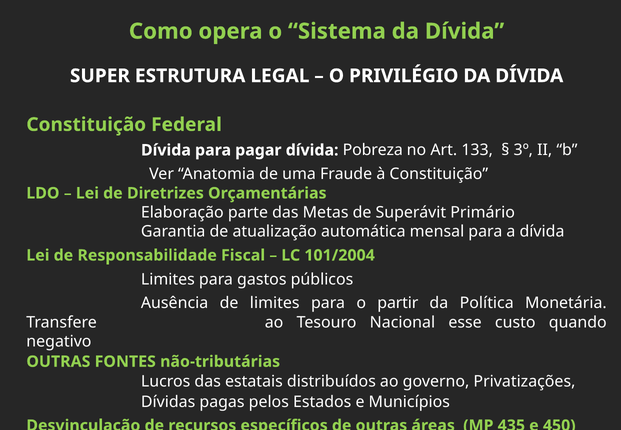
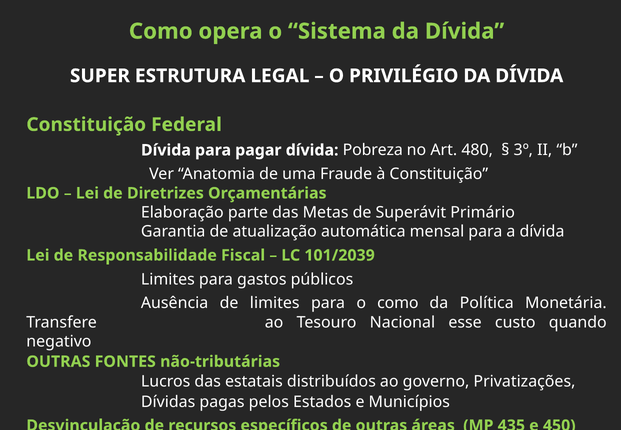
133: 133 -> 480
101/2004: 101/2004 -> 101/2039
o partir: partir -> como
